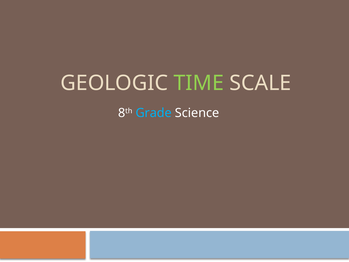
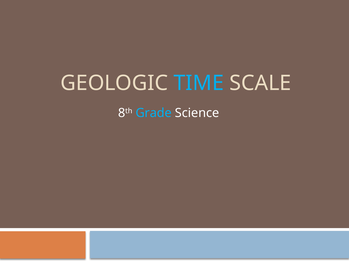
TIME colour: light green -> light blue
